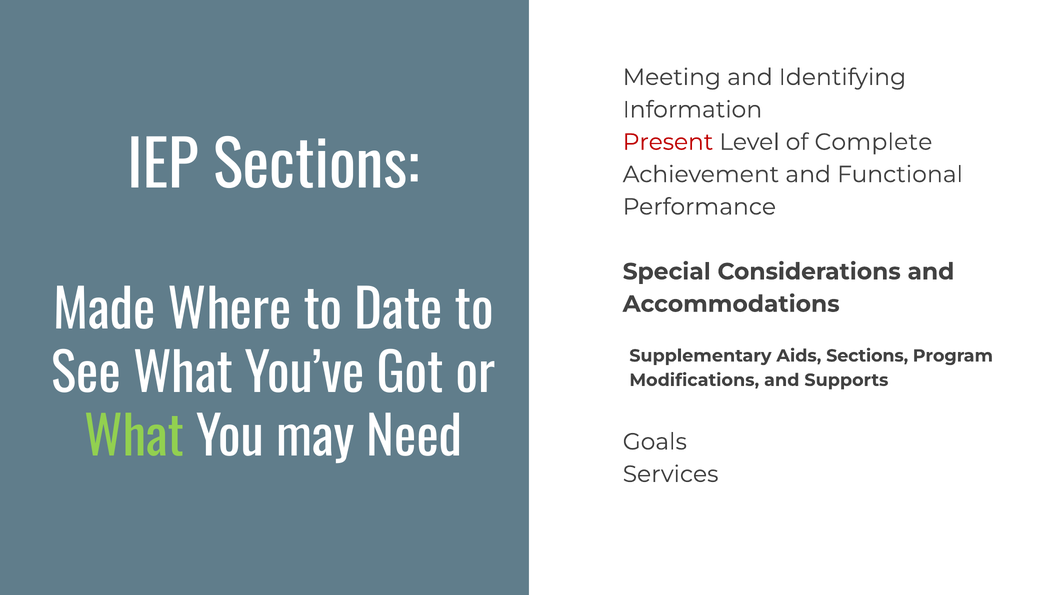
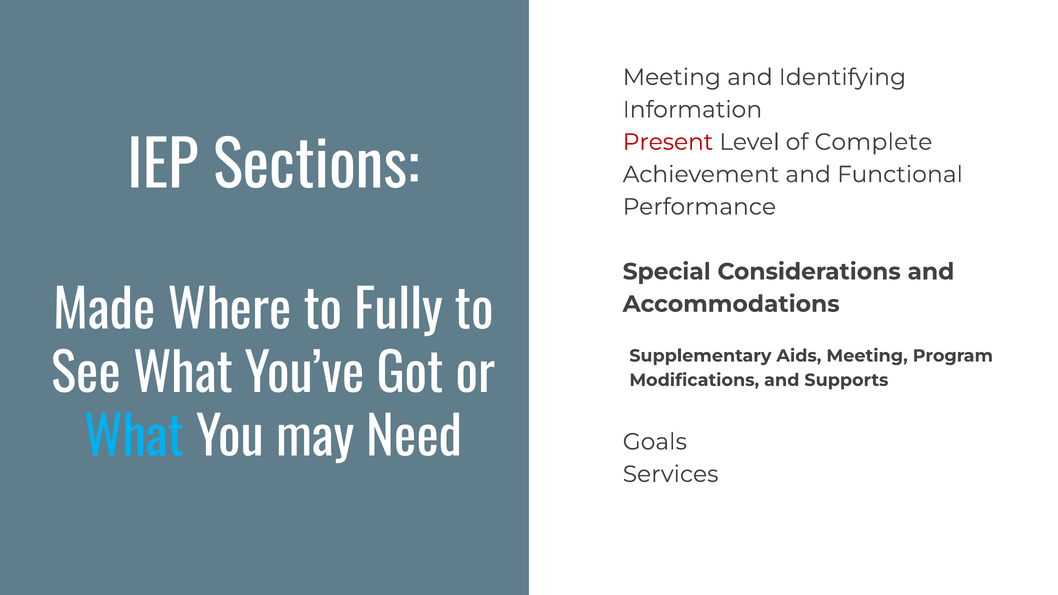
Date: Date -> Fully
Aids Sections: Sections -> Meeting
What at (134, 438) colour: light green -> light blue
